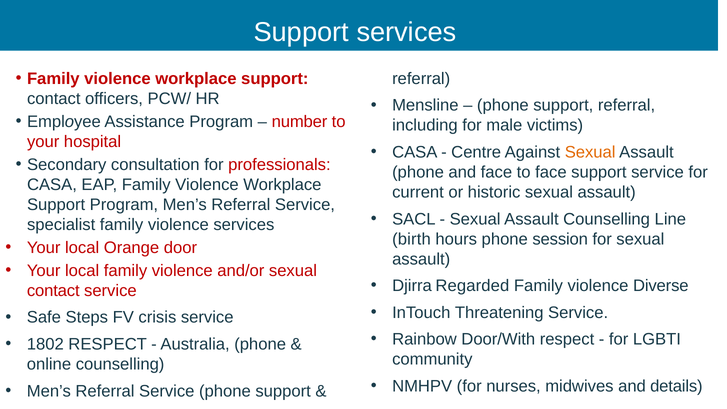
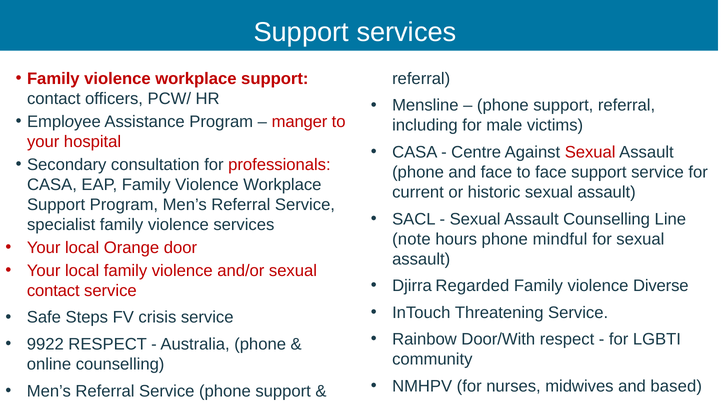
number: number -> manger
Sexual at (590, 152) colour: orange -> red
birth: birth -> note
session: session -> mindful
1802: 1802 -> 9922
details: details -> based
